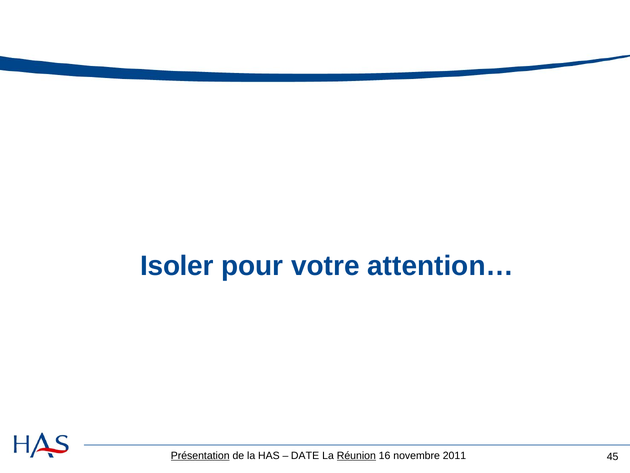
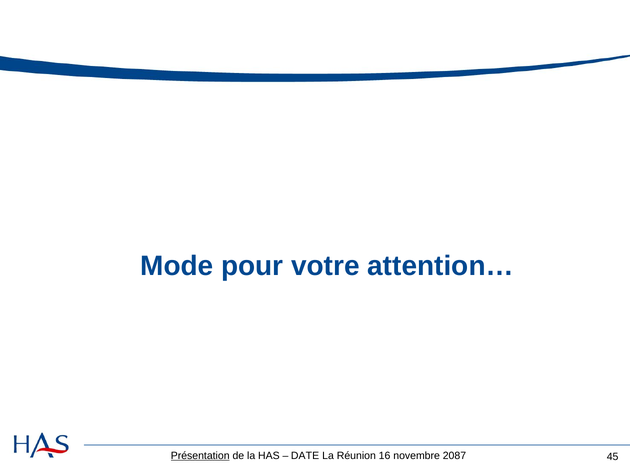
Isoler: Isoler -> Mode
Réunion underline: present -> none
2011: 2011 -> 2087
